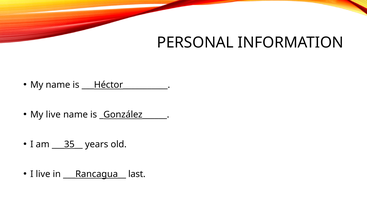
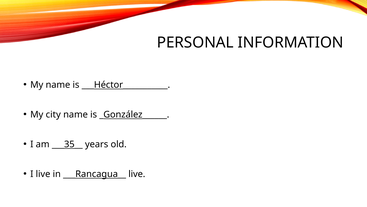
My live: live -> city
___Rancagua__ last: last -> live
